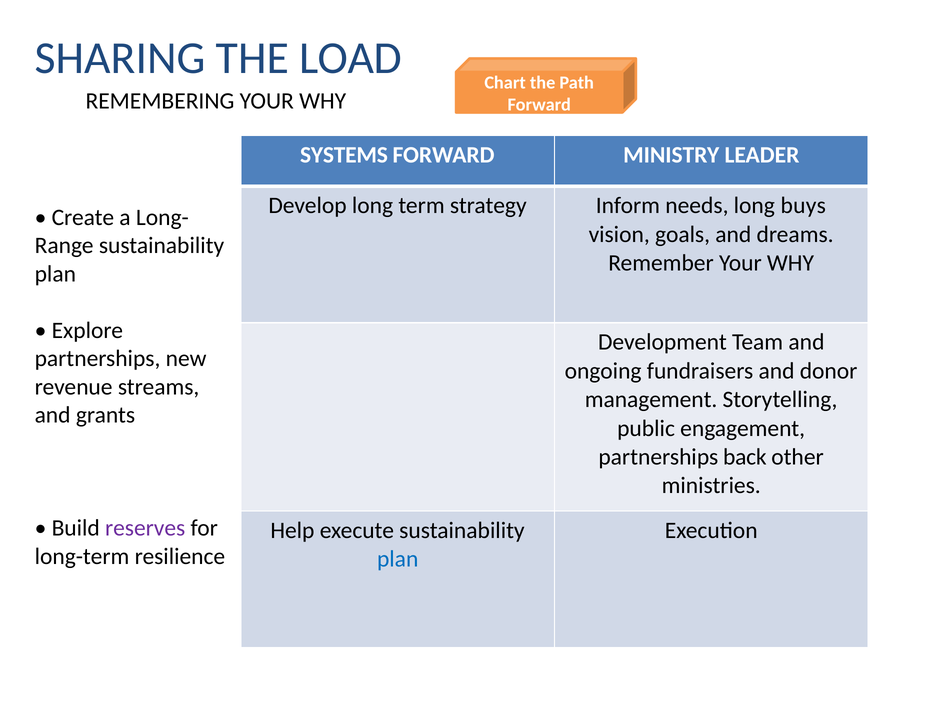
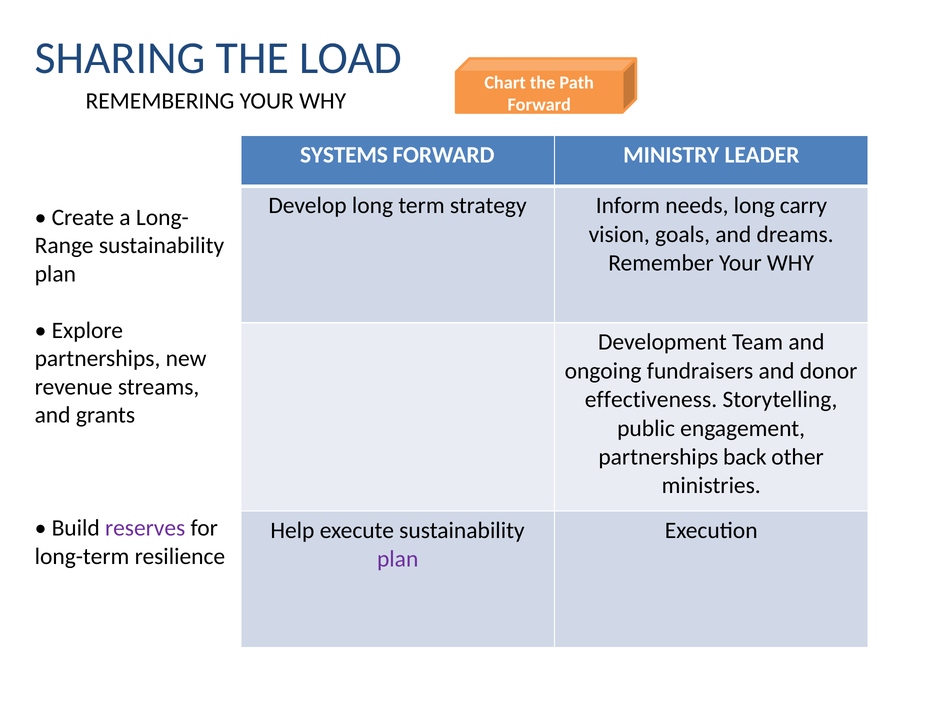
buys: buys -> carry
management: management -> effectiveness
plan at (398, 559) colour: blue -> purple
